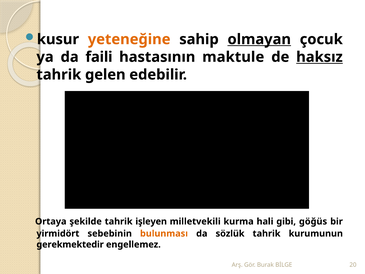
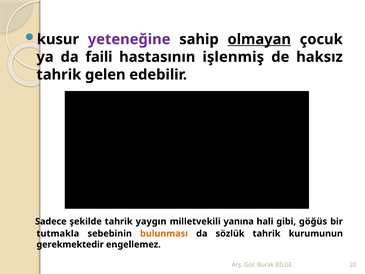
yeteneğine colour: orange -> purple
maktule: maktule -> işlenmiş
haksız underline: present -> none
Ortaya: Ortaya -> Sadece
işleyen: işleyen -> yaygın
kurma: kurma -> yanına
yirmidört: yirmidört -> tutmakla
